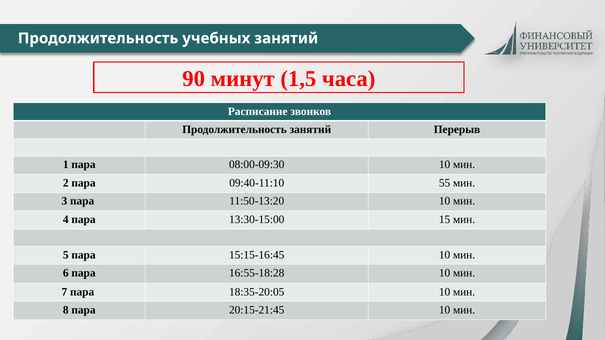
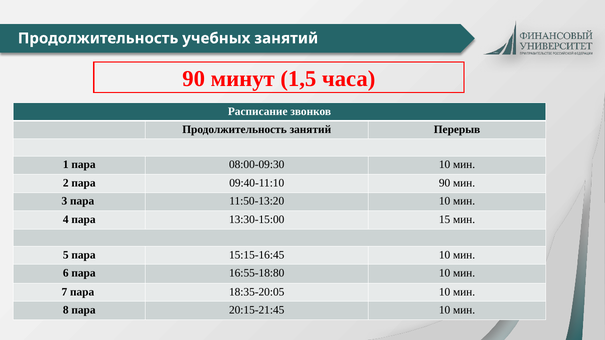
09:40-11:10 55: 55 -> 90
16:55-18:28: 16:55-18:28 -> 16:55-18:80
